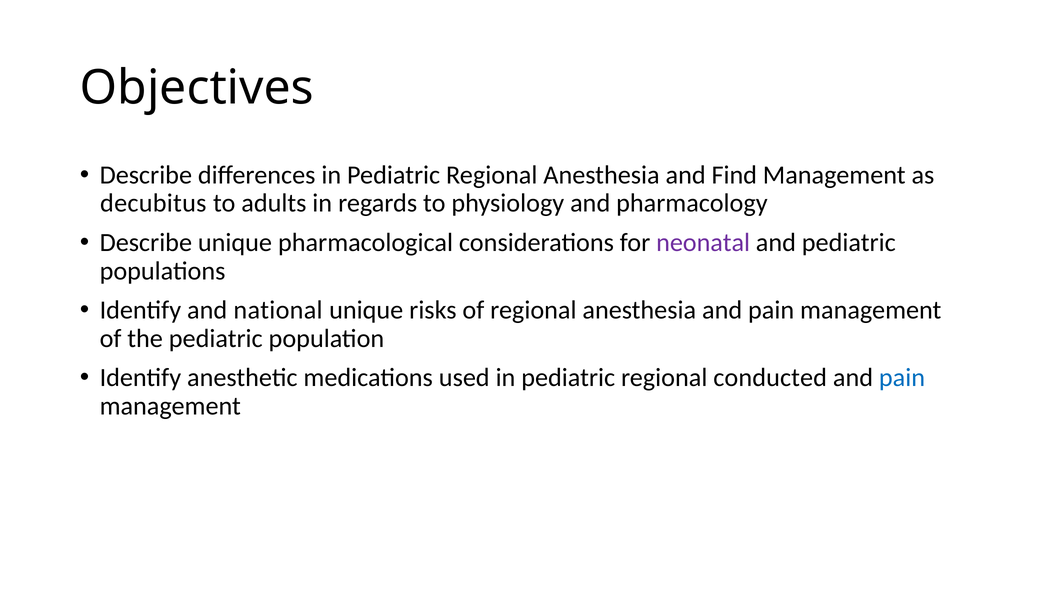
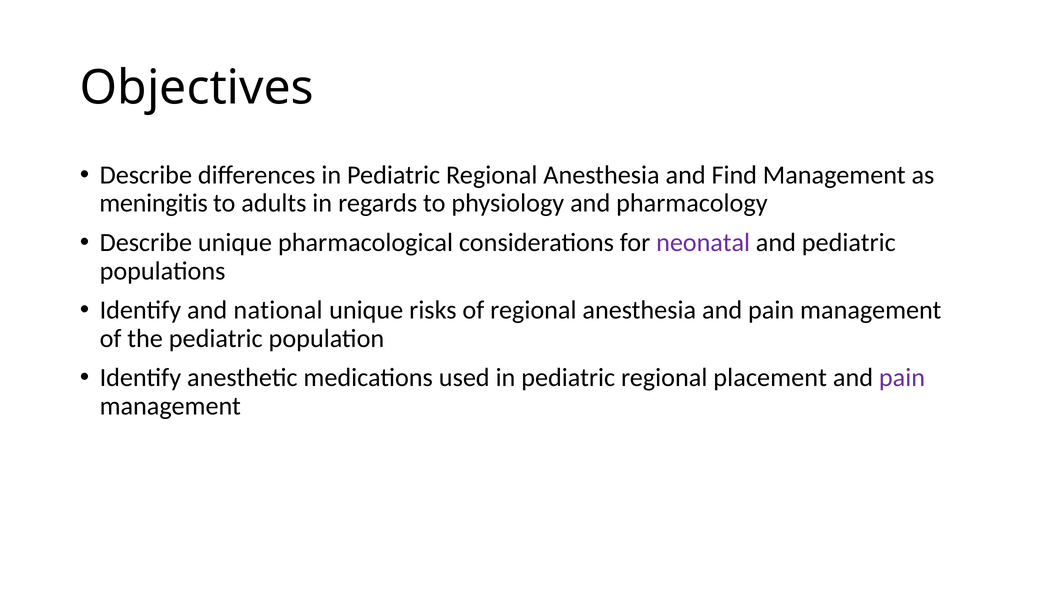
decubitus: decubitus -> meningitis
conducted: conducted -> placement
pain at (902, 378) colour: blue -> purple
